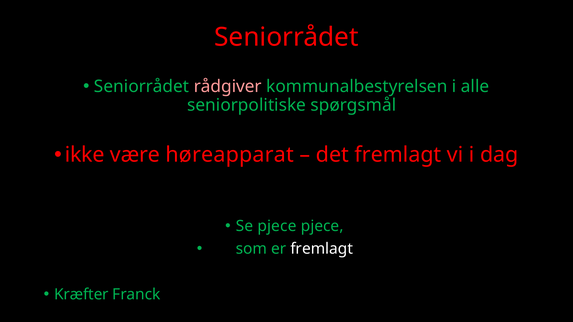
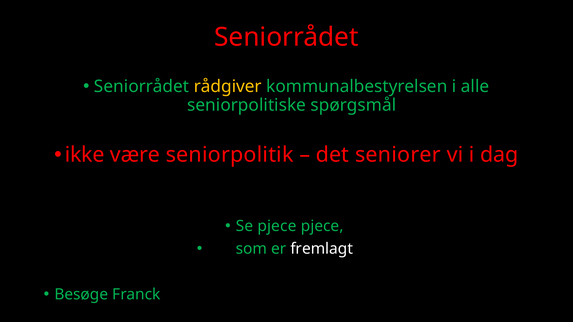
rådgiver colour: pink -> yellow
være høreapparat: høreapparat -> seniorpolitik
det fremlagt: fremlagt -> seniorer
Kræfter: Kræfter -> Besøge
